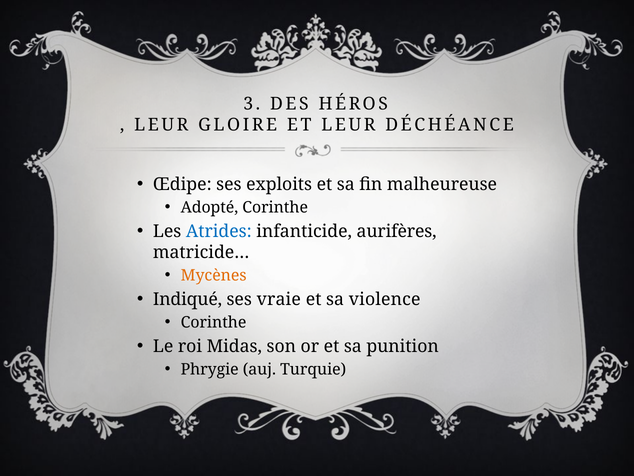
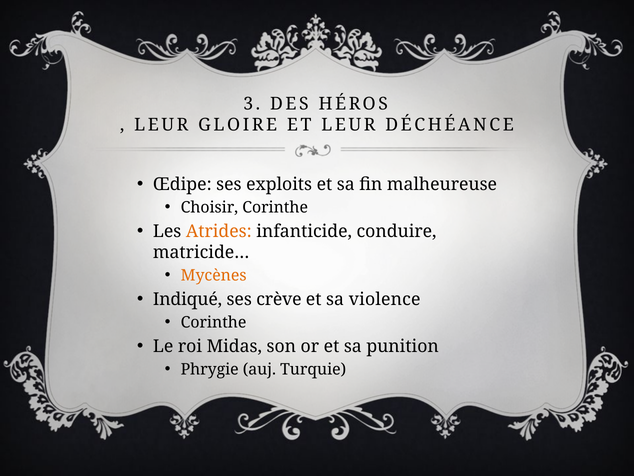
Adopté: Adopté -> Choisir
Atrides colour: blue -> orange
aurifères: aurifères -> conduire
vraie: vraie -> crève
